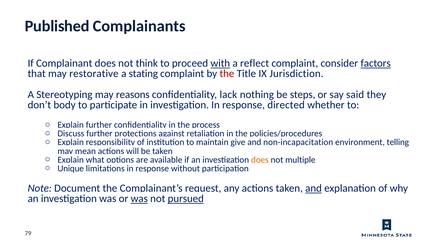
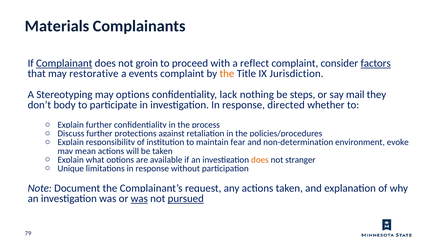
Published: Published -> Materials
Complainant underline: none -> present
think: think -> groin
with underline: present -> none
stating: stating -> events
the at (227, 74) colour: red -> orange
may reasons: reasons -> options
said: said -> mail
give: give -> fear
non-incapacitation: non-incapacitation -> non-determination
telling: telling -> evoke
multiple: multiple -> stranger
and at (314, 188) underline: present -> none
